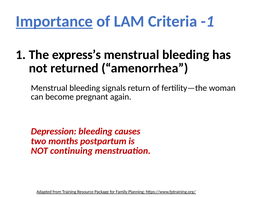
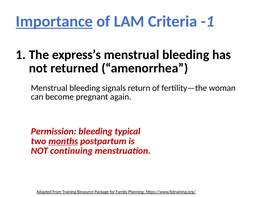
Depression: Depression -> Permission
causes: causes -> typical
months underline: none -> present
